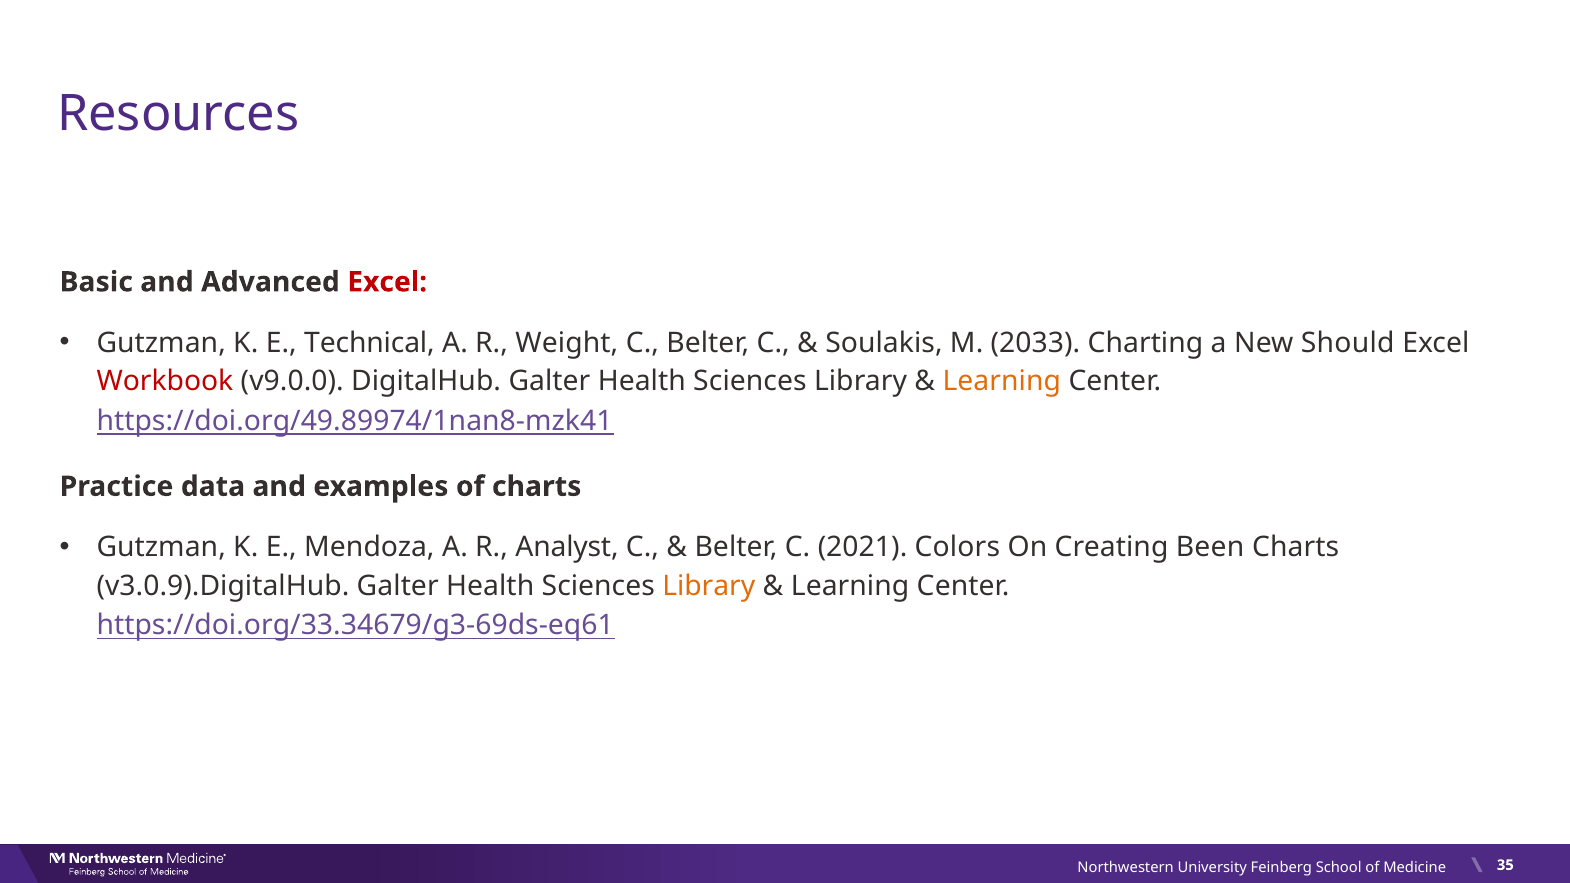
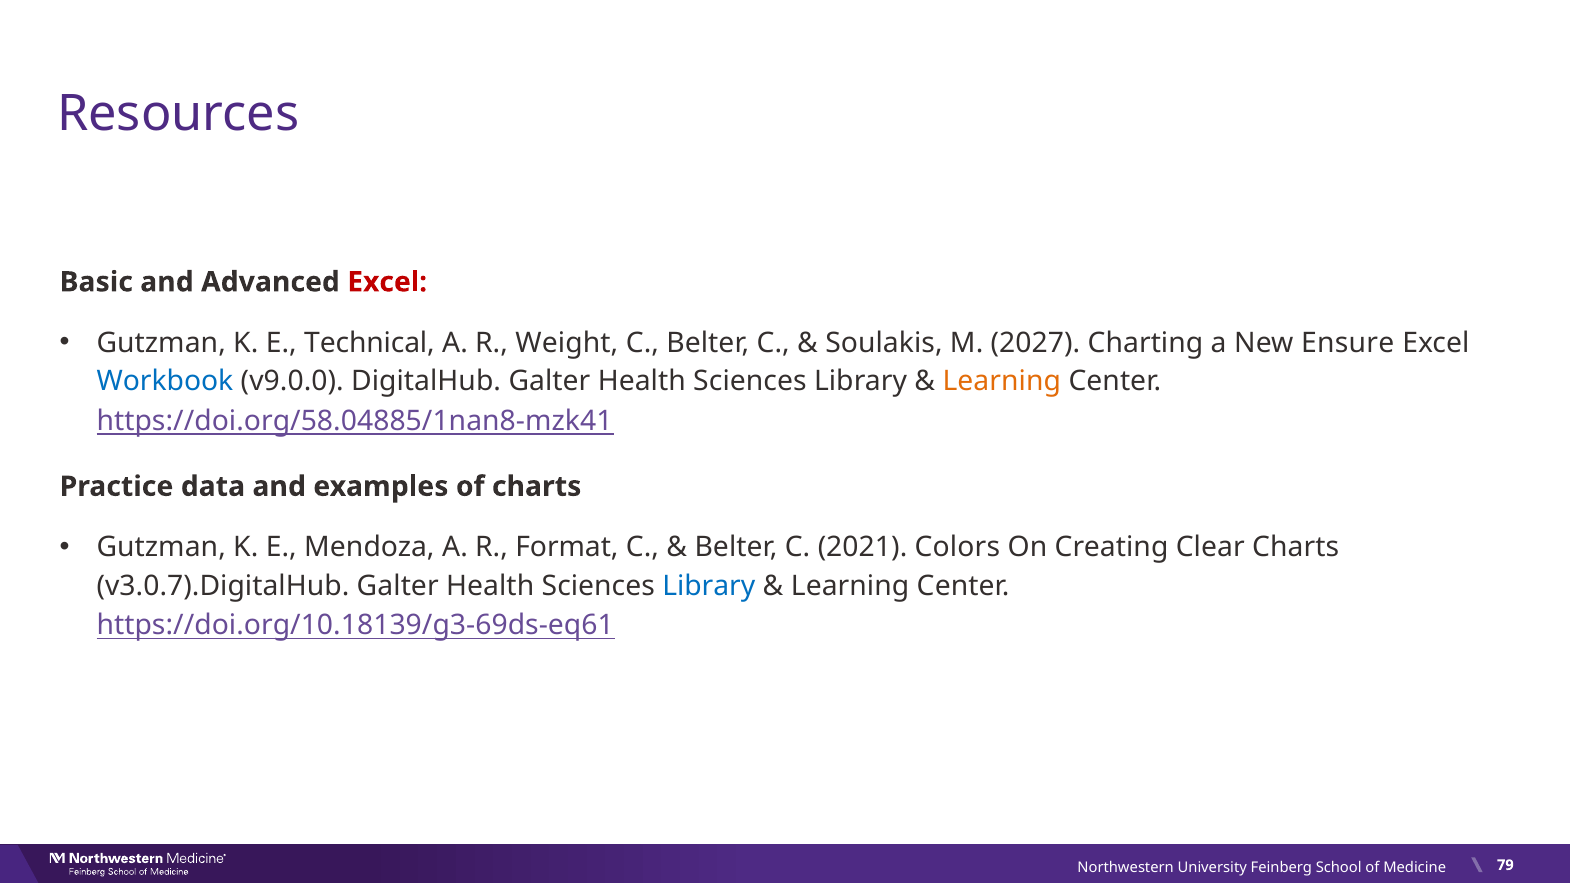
2033: 2033 -> 2027
Should: Should -> Ensure
Workbook colour: red -> blue
https://doi.org/49.89974/1nan8-mzk41: https://doi.org/49.89974/1nan8-mzk41 -> https://doi.org/58.04885/1nan8-mzk41
Analyst: Analyst -> Format
Been: Been -> Clear
v3.0.9).DigitalHub: v3.0.9).DigitalHub -> v3.0.7).DigitalHub
Library at (709, 586) colour: orange -> blue
https://doi.org/33.34679/g3-69ds-eq61: https://doi.org/33.34679/g3-69ds-eq61 -> https://doi.org/10.18139/g3-69ds-eq61
35: 35 -> 79
